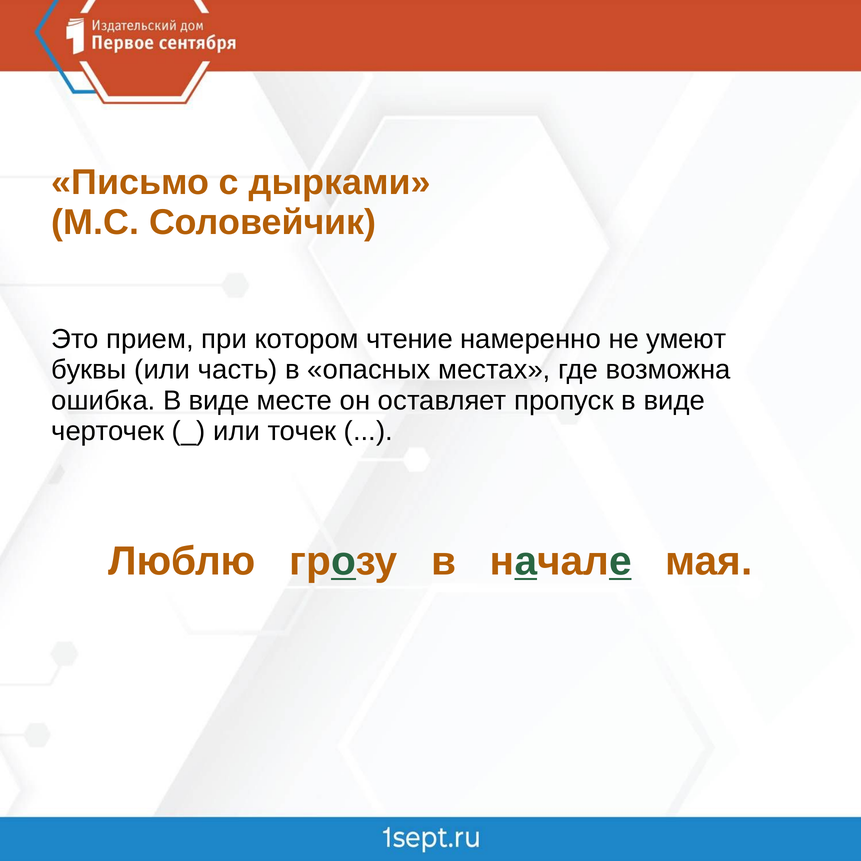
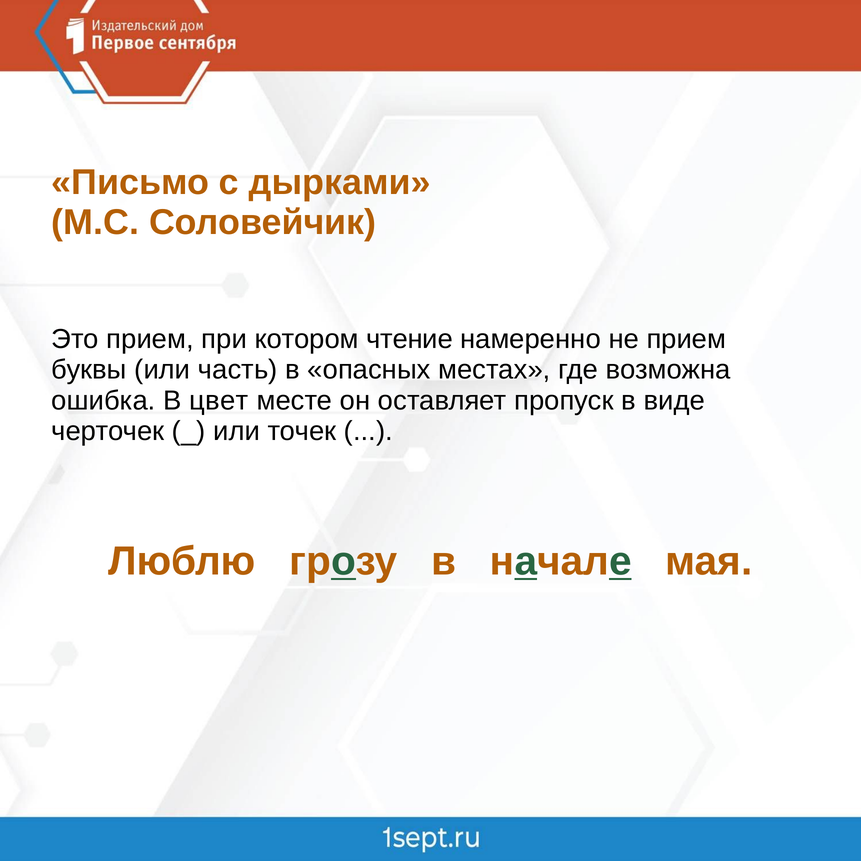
не умеют: умеют -> прием
ошибка В виде: виде -> цвет
